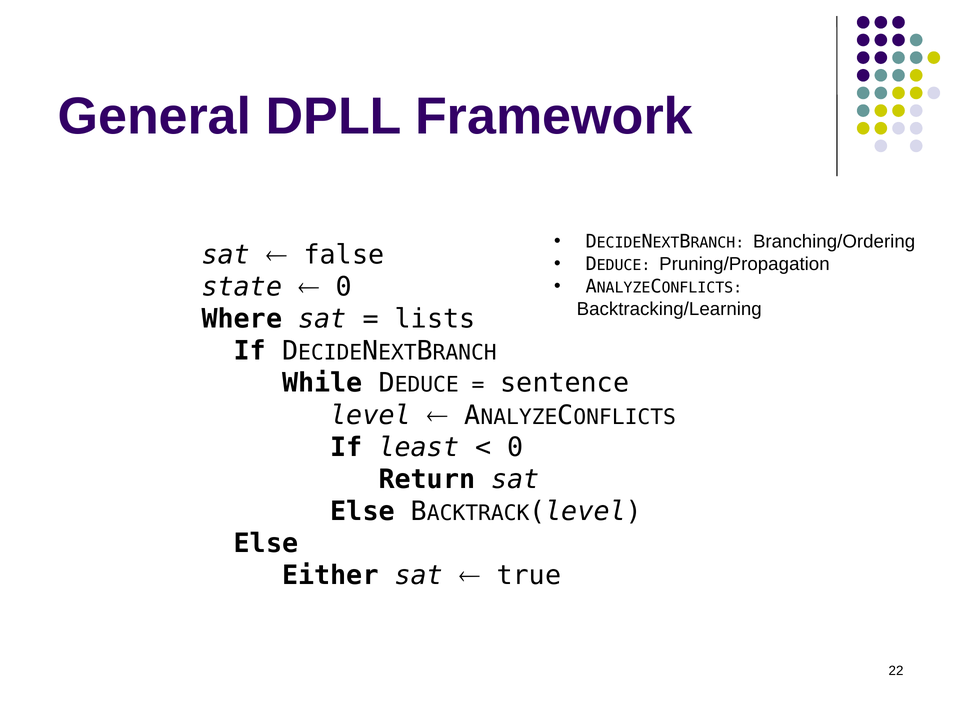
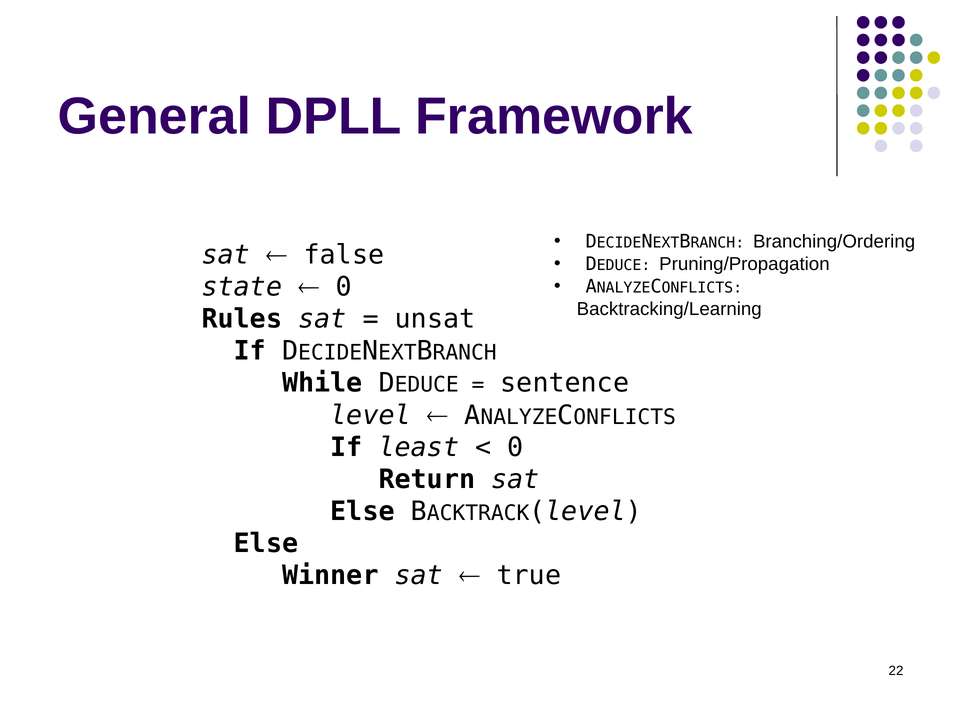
Where: Where -> Rules
lists: lists -> unsat
Either: Either -> Winner
